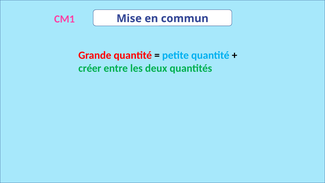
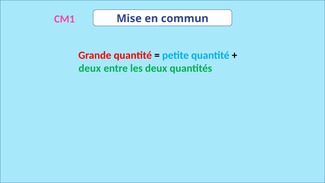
créer at (90, 68): créer -> deux
